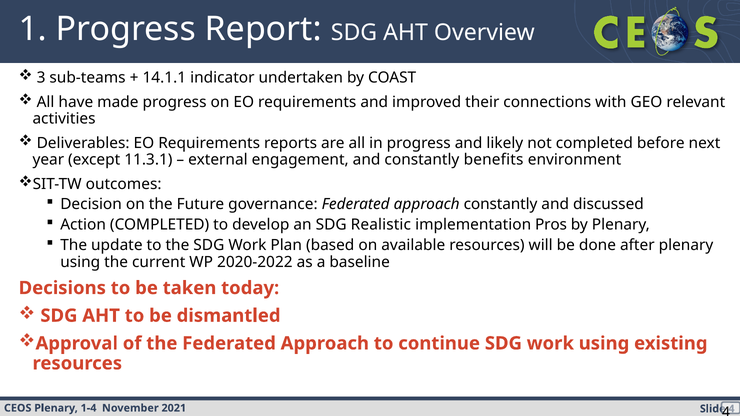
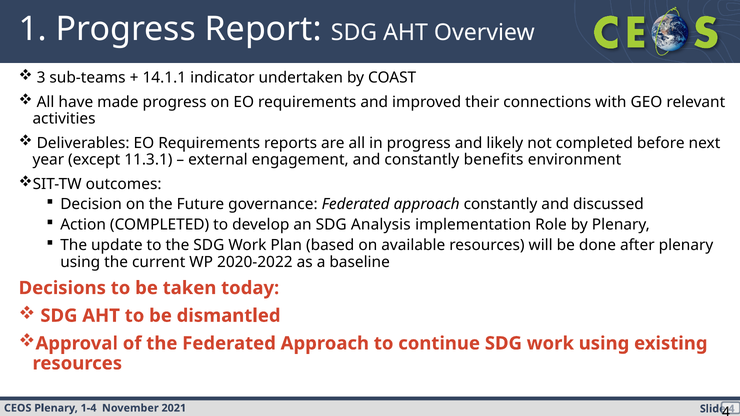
Realistic: Realistic -> Analysis
Pros: Pros -> Role
